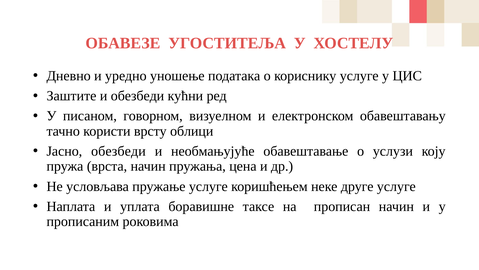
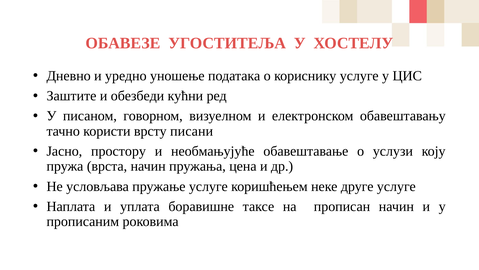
облици: облици -> писани
Јасно обезбеди: обезбеди -> простору
